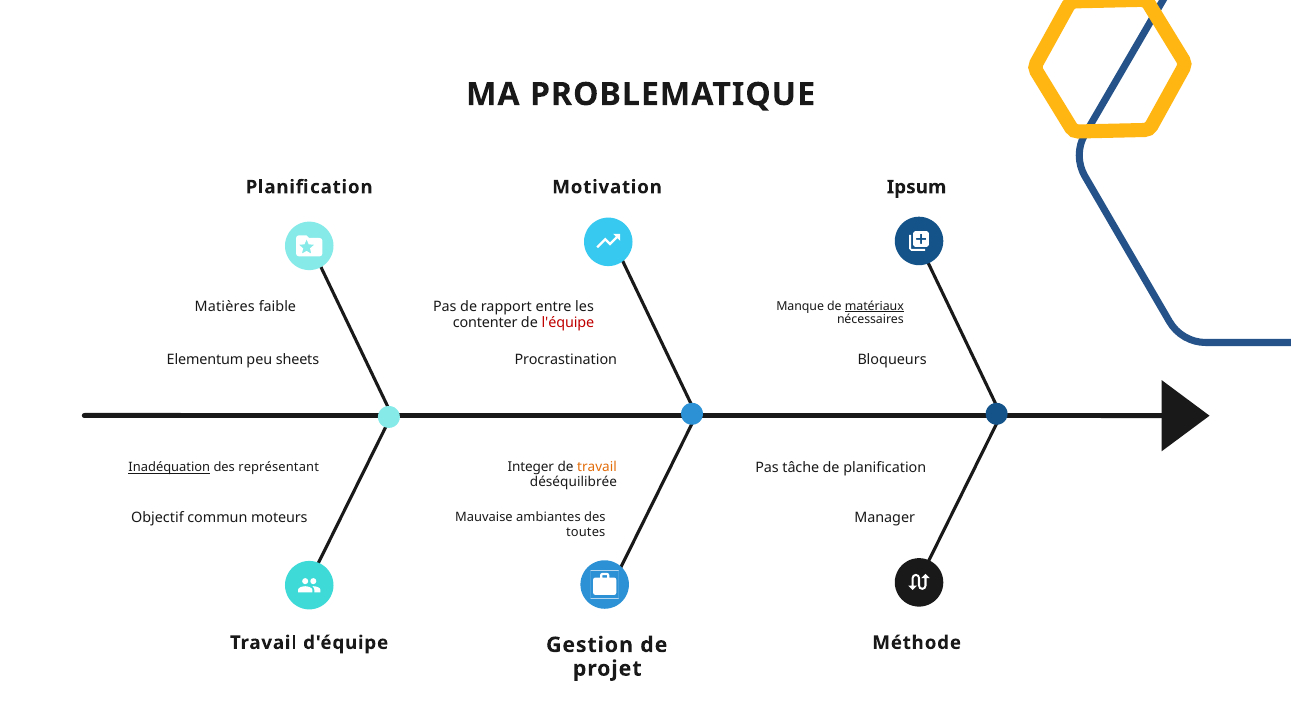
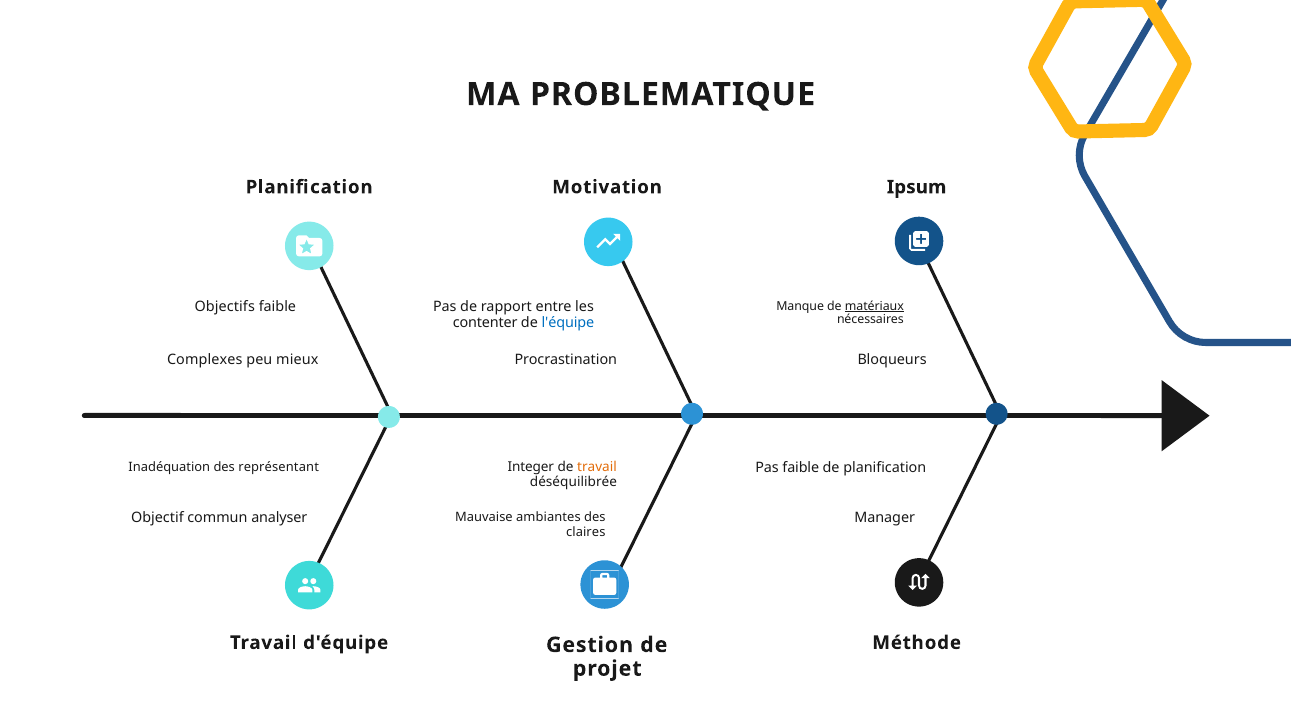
Matières: Matières -> Objectifs
l'équipe colour: red -> blue
Elementum: Elementum -> Complexes
sheets: sheets -> mieux
Pas tâche: tâche -> faible
Inadéquation underline: present -> none
moteurs: moteurs -> analyser
toutes: toutes -> claires
